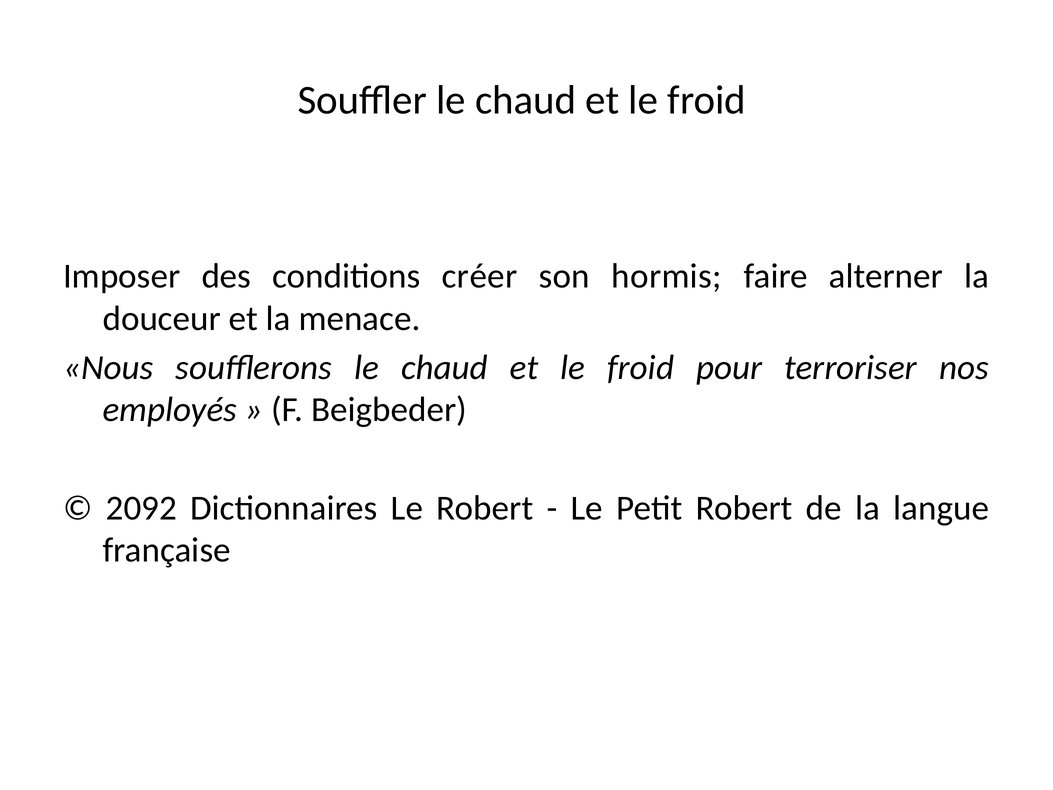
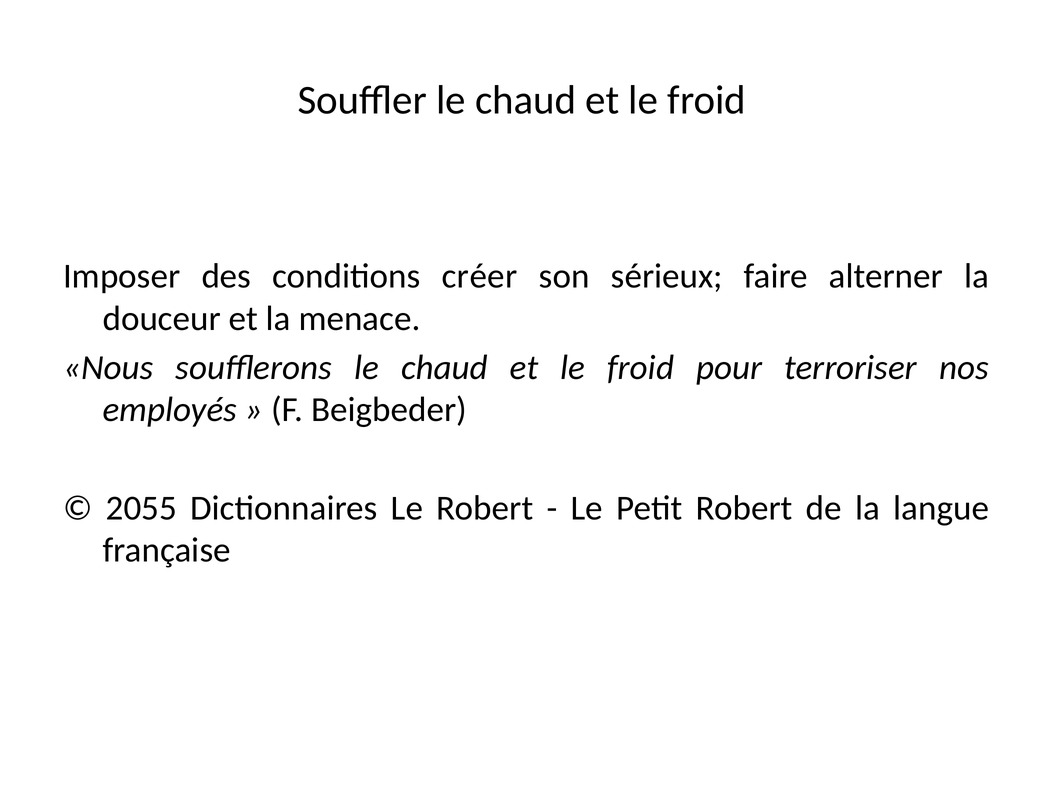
hormis: hormis -> sérieux
2092: 2092 -> 2055
